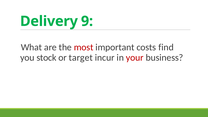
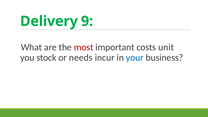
find: find -> unit
target: target -> needs
your colour: red -> blue
